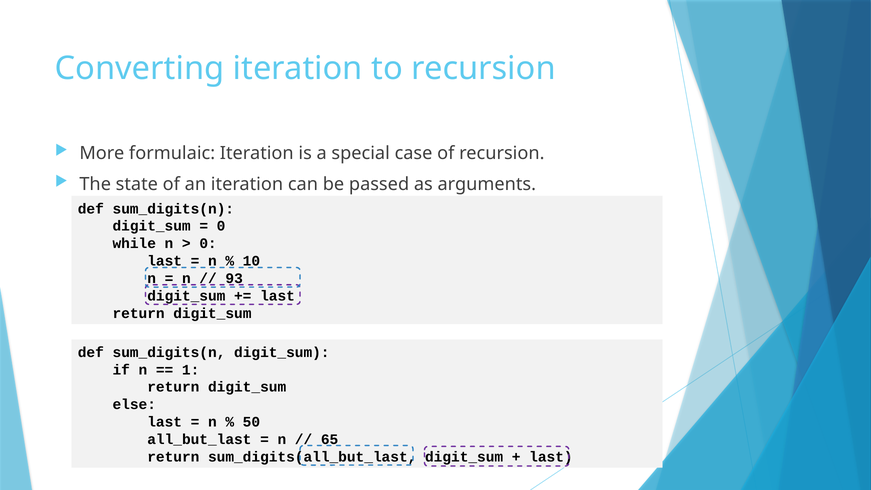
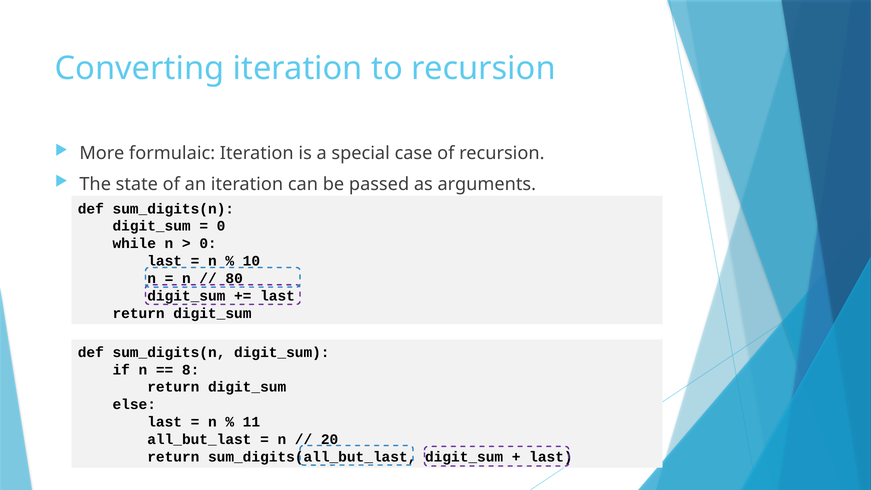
93: 93 -> 80
1: 1 -> 8
50: 50 -> 11
65: 65 -> 20
